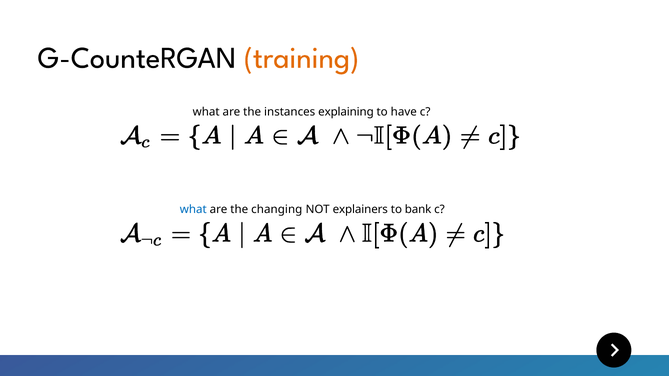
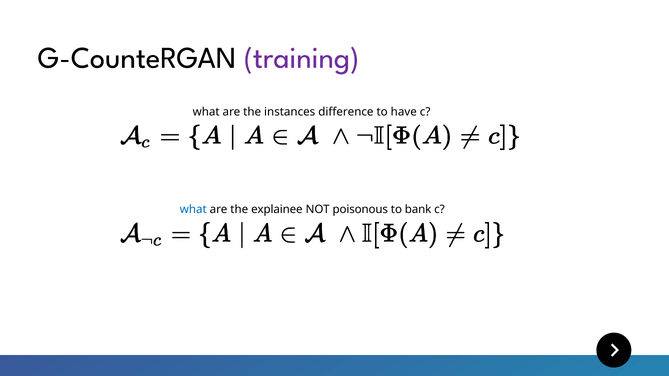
training colour: orange -> purple
explaining: explaining -> difference
changing: changing -> explainee
explainers: explainers -> poisonous
